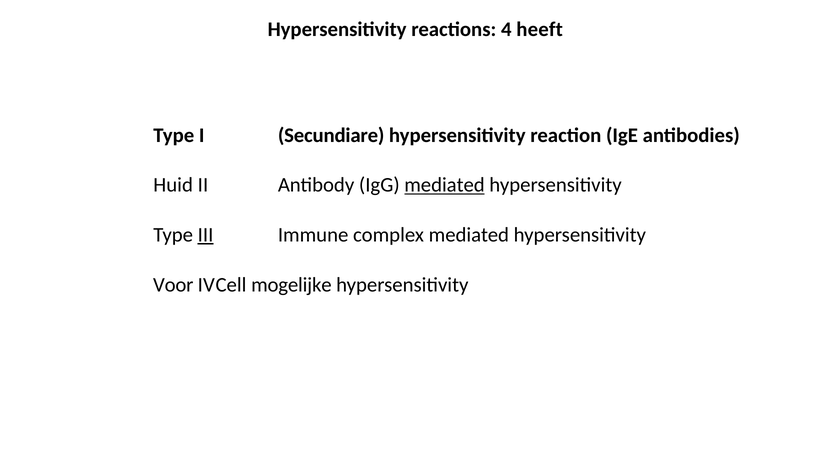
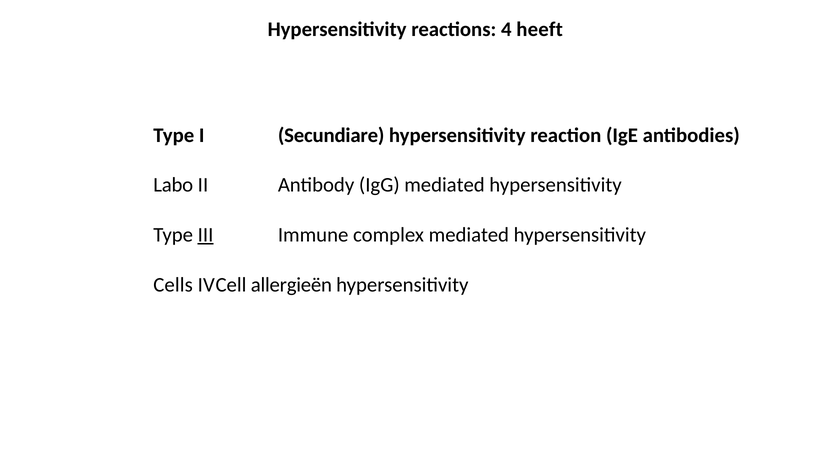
Huid: Huid -> Labo
mediated at (445, 185) underline: present -> none
Voor: Voor -> Cells
mogelijke: mogelijke -> allergieën
